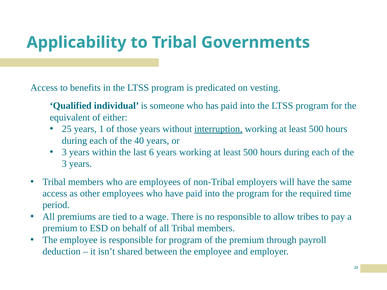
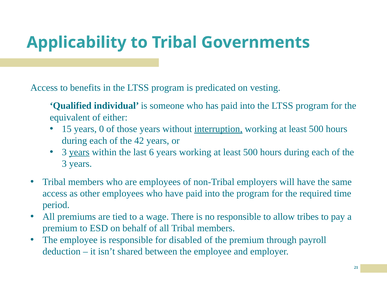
25: 25 -> 15
1: 1 -> 0
40: 40 -> 42
years at (79, 152) underline: none -> present
for program: program -> disabled
